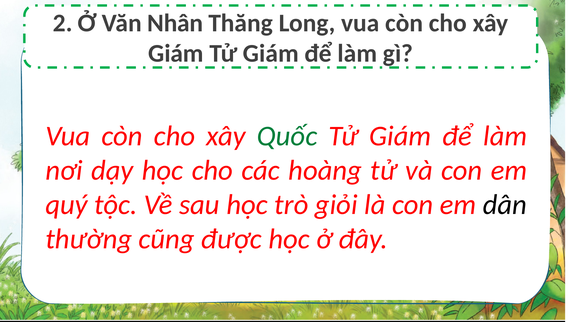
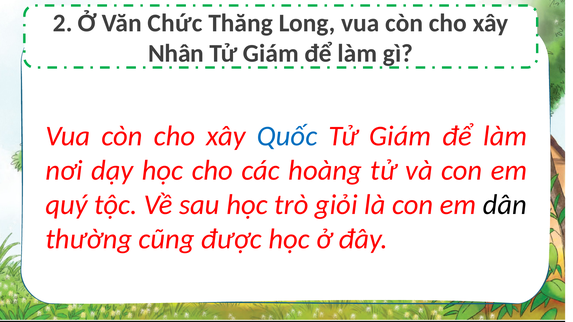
Nhân: Nhân -> Chức
Giám at (176, 54): Giám -> Nhân
Quốc colour: green -> blue
